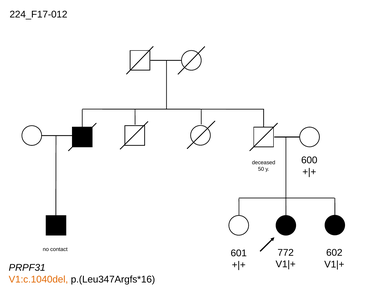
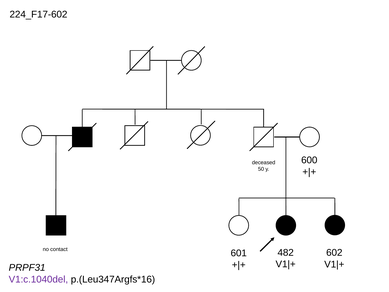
224_F17-012: 224_F17-012 -> 224_F17-602
772: 772 -> 482
V1:c.1040del colour: orange -> purple
